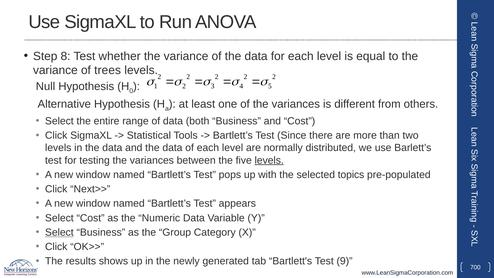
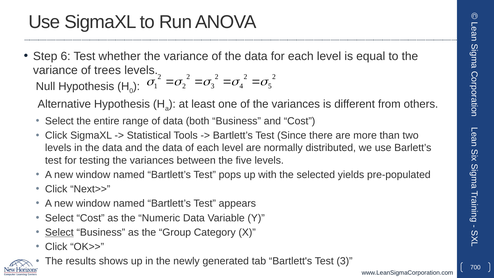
8: 8 -> 6
levels at (269, 160) underline: present -> none
topics: topics -> yields
Test 9: 9 -> 3
